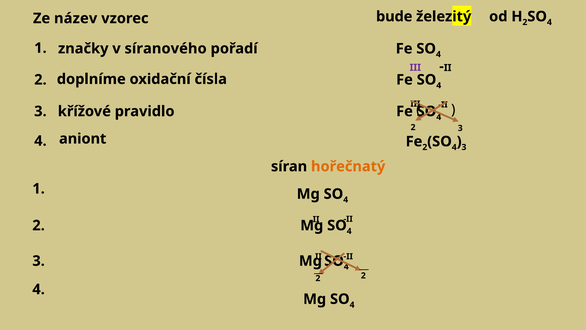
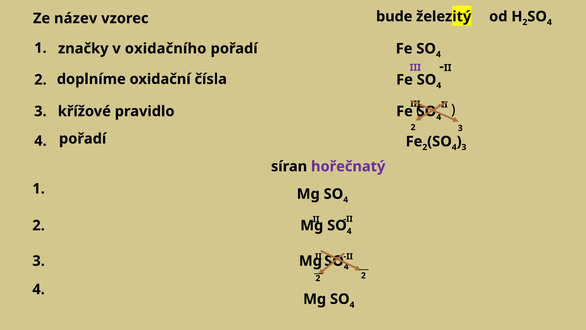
síranového: síranového -> oxidačního
4 aniont: aniont -> pořadí
hořečnatý colour: orange -> purple
